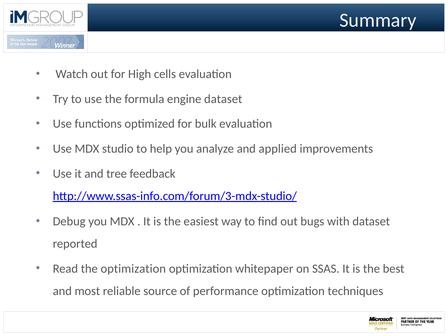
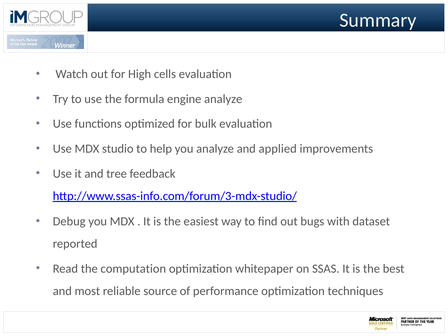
engine dataset: dataset -> analyze
the optimization: optimization -> computation
